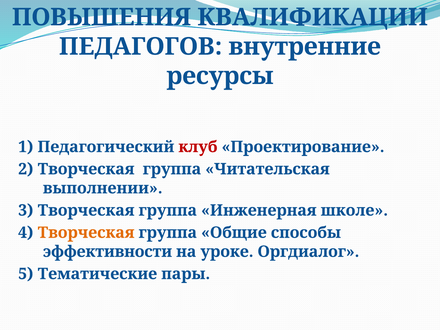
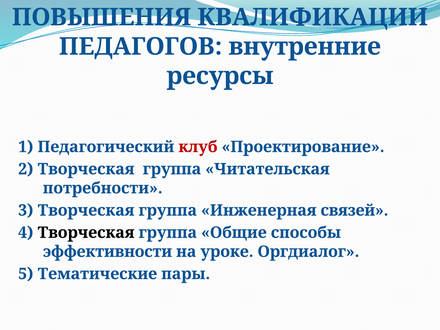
выполнении: выполнении -> потребности
школе: школе -> связей
Творческая at (86, 233) colour: orange -> black
